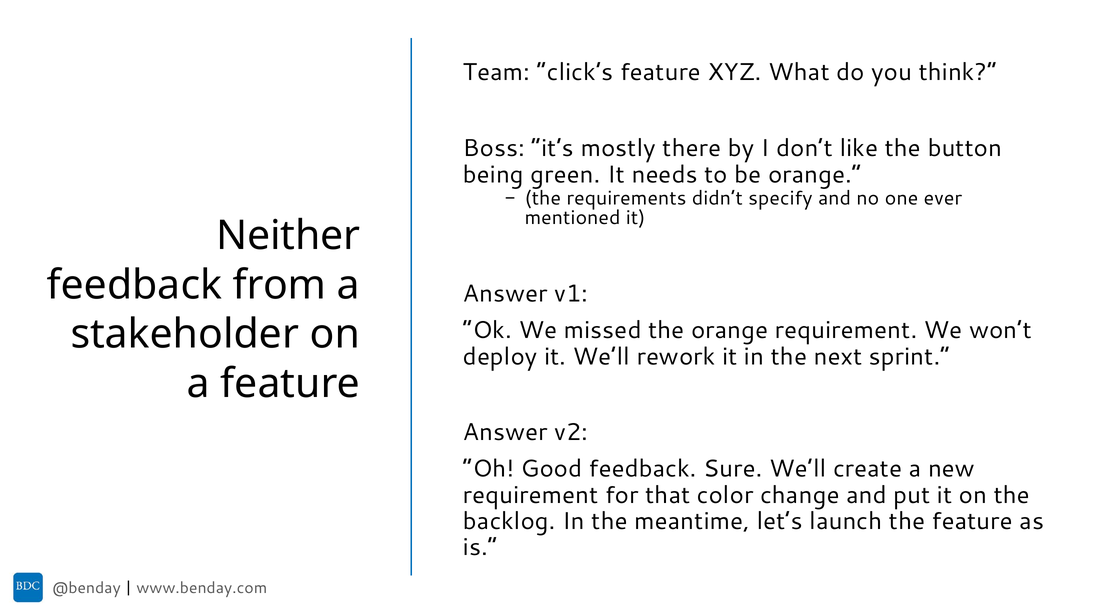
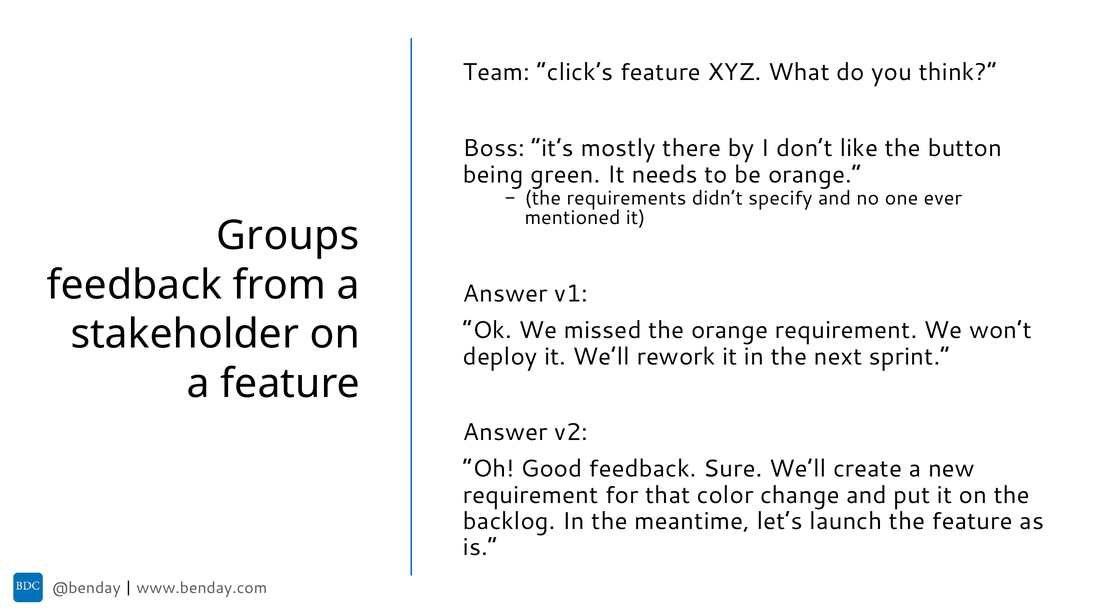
Neither: Neither -> Groups
